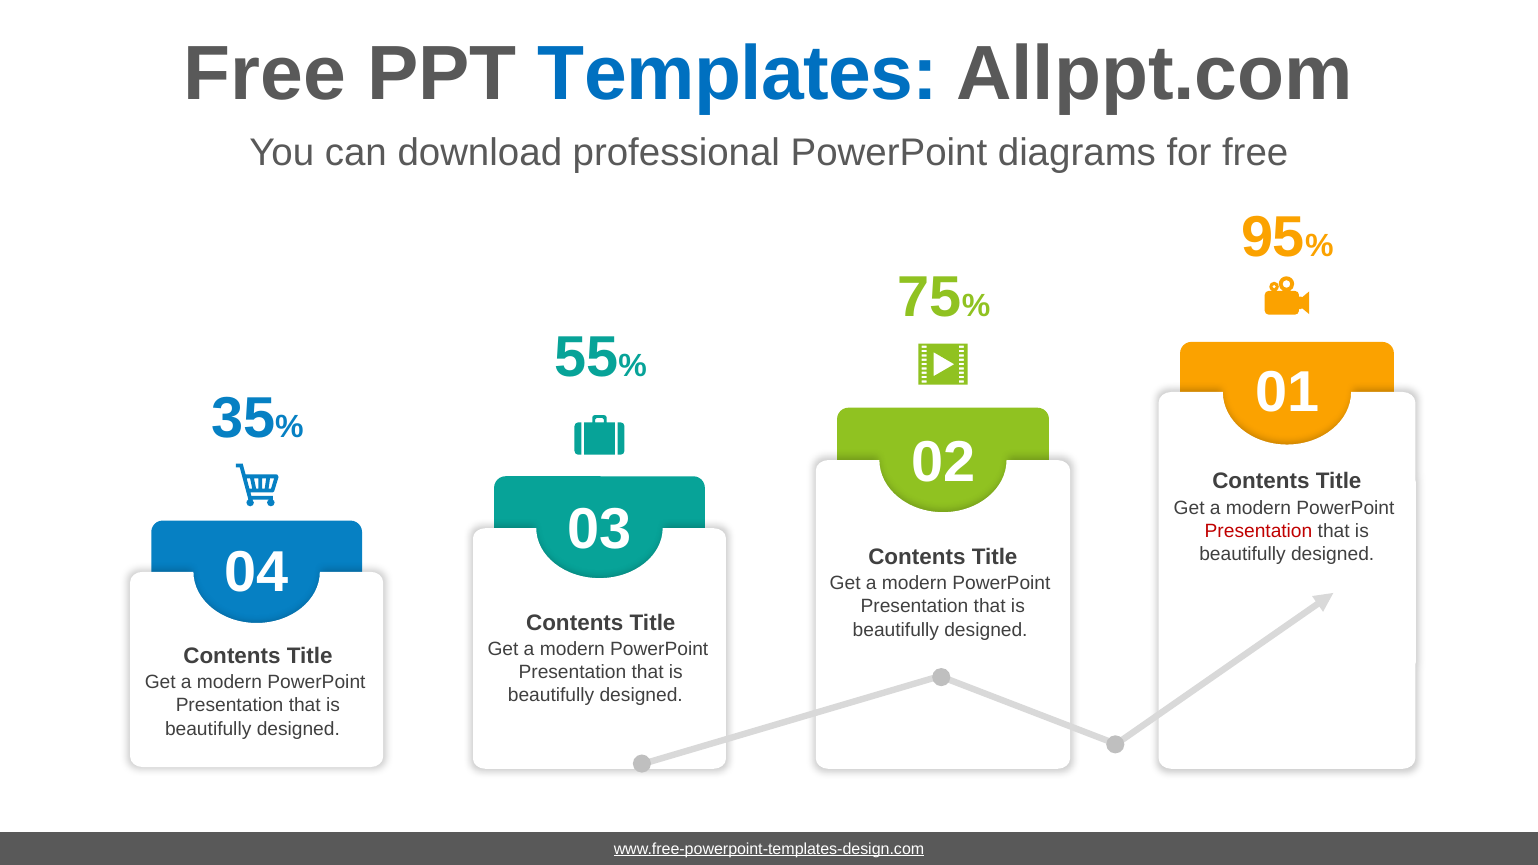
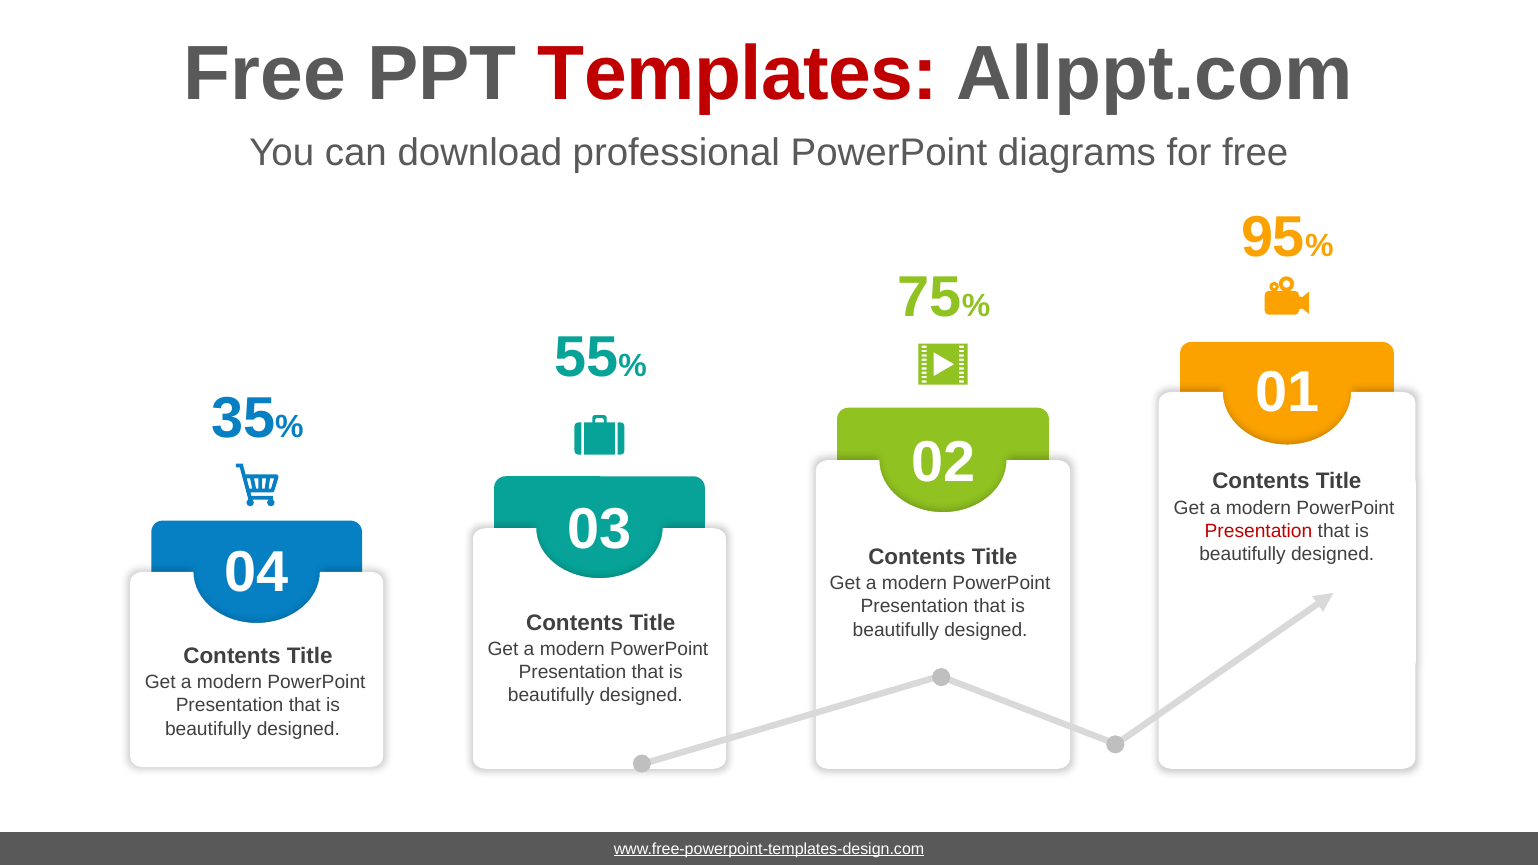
Templates colour: blue -> red
